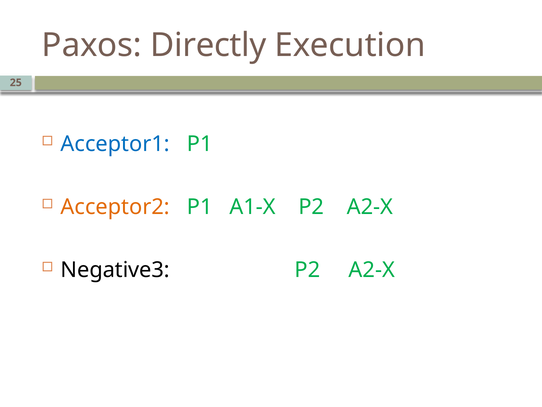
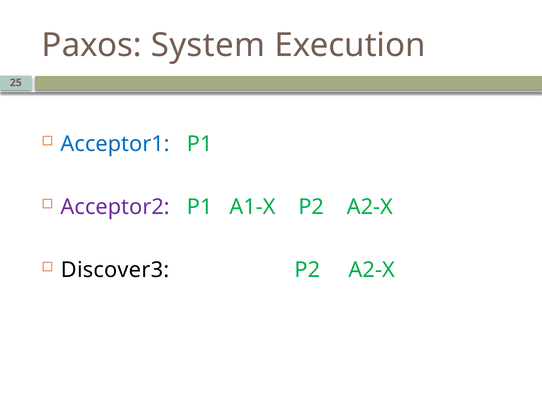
Directly: Directly -> System
Acceptor2 colour: orange -> purple
Negative3: Negative3 -> Discover3
